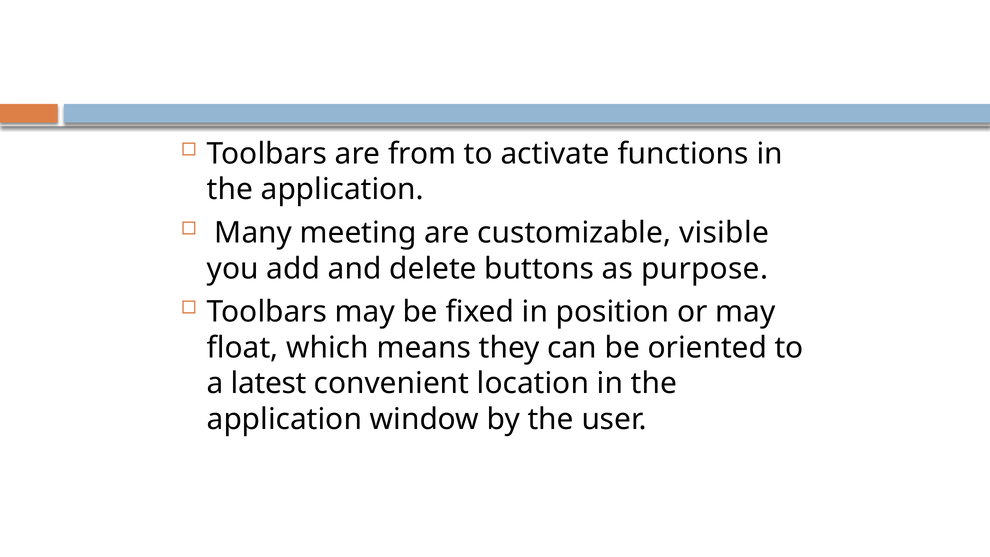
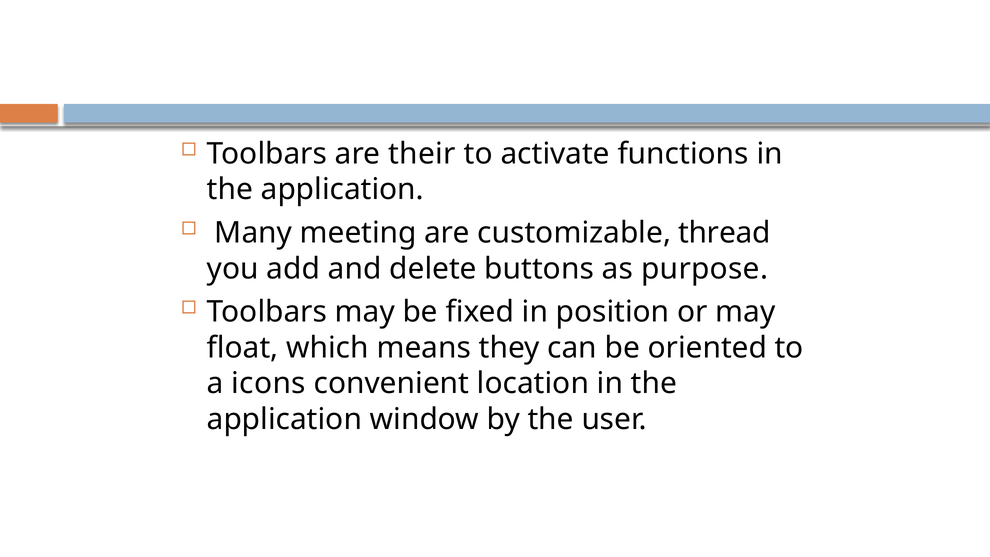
from: from -> their
visible: visible -> thread
latest: latest -> icons
